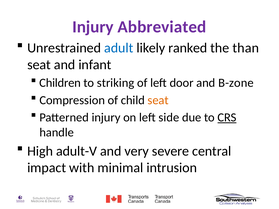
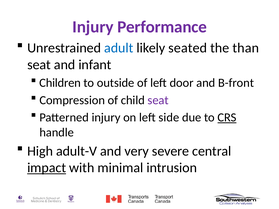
Abbreviated: Abbreviated -> Performance
ranked: ranked -> seated
striking: striking -> outside
B-zone: B-zone -> B-front
seat at (158, 100) colour: orange -> purple
impact underline: none -> present
